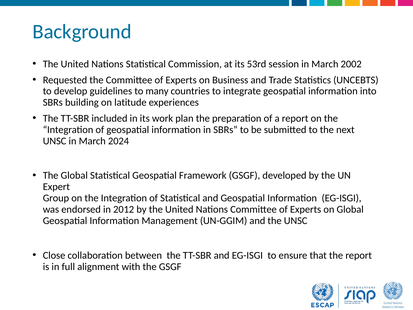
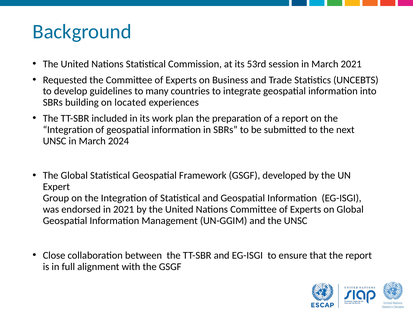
March 2002: 2002 -> 2021
latitude: latitude -> located
in 2012: 2012 -> 2021
